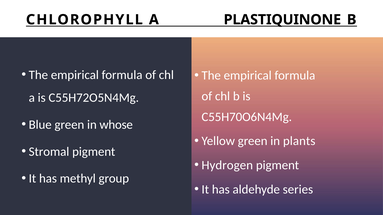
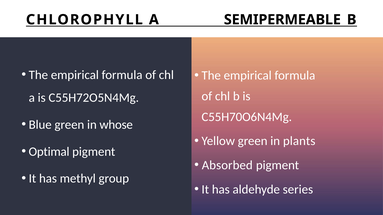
PLASTIQUINONE: PLASTIQUINONE -> SEMIPERMEABLE
Stromal: Stromal -> Optimal
Hydrogen: Hydrogen -> Absorbed
